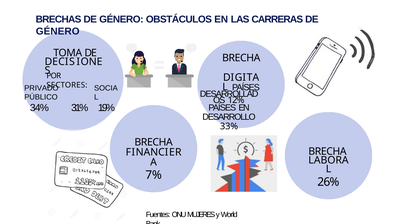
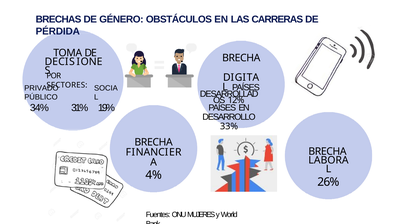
GÉNERO at (58, 31): GÉNERO -> PÉRDIDA
7%: 7% -> 4%
